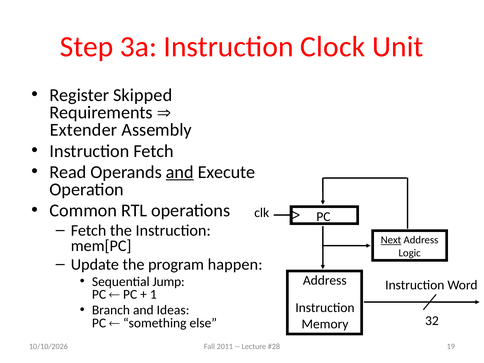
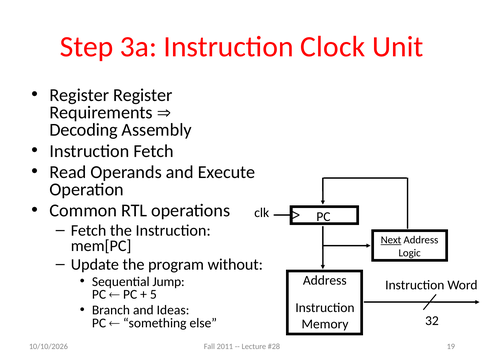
Register Skipped: Skipped -> Register
Extender: Extender -> Decoding
and at (180, 172) underline: present -> none
happen: happen -> without
1: 1 -> 5
